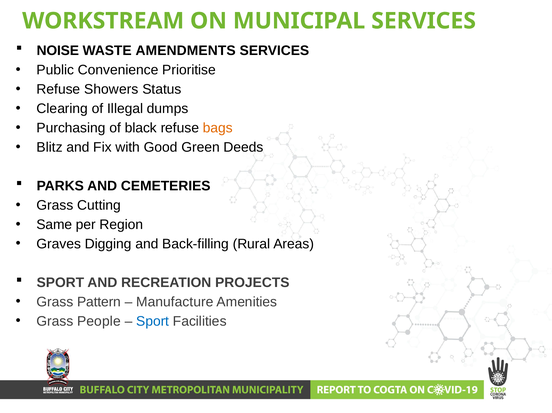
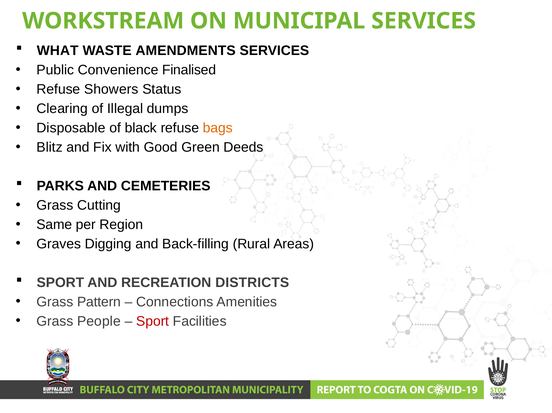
NOISE: NOISE -> WHAT
Prioritise: Prioritise -> Finalised
Purchasing: Purchasing -> Disposable
PROJECTS: PROJECTS -> DISTRICTS
Manufacture: Manufacture -> Connections
Sport at (153, 321) colour: blue -> red
